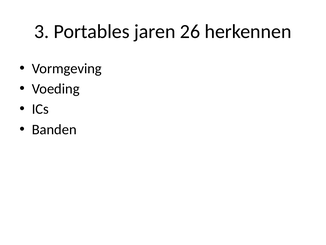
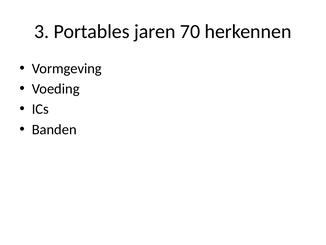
26: 26 -> 70
